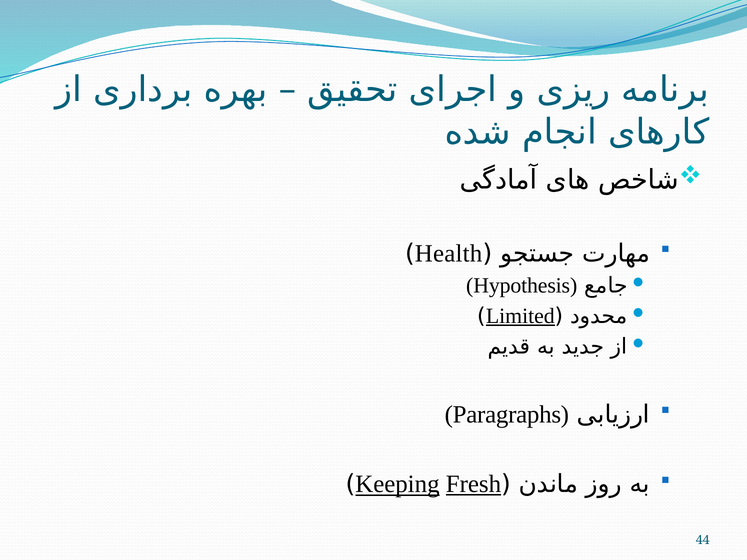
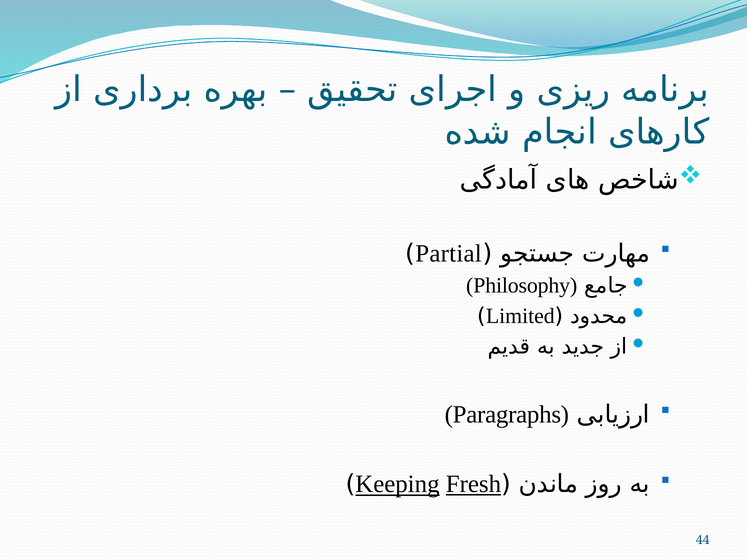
Health: Health -> Partial
Hypothesis: Hypothesis -> Philosophy
Limited underline: present -> none
